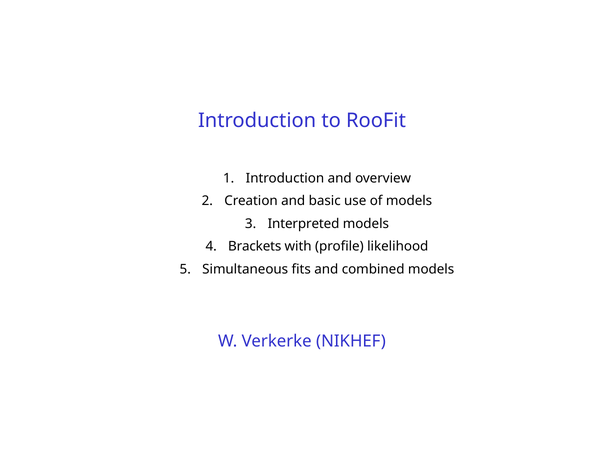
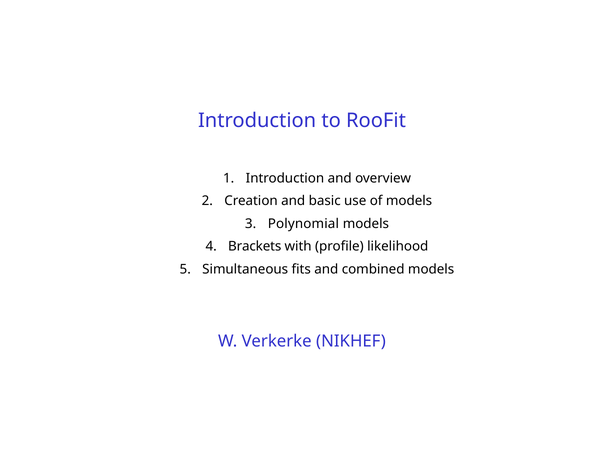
Interpreted: Interpreted -> Polynomial
